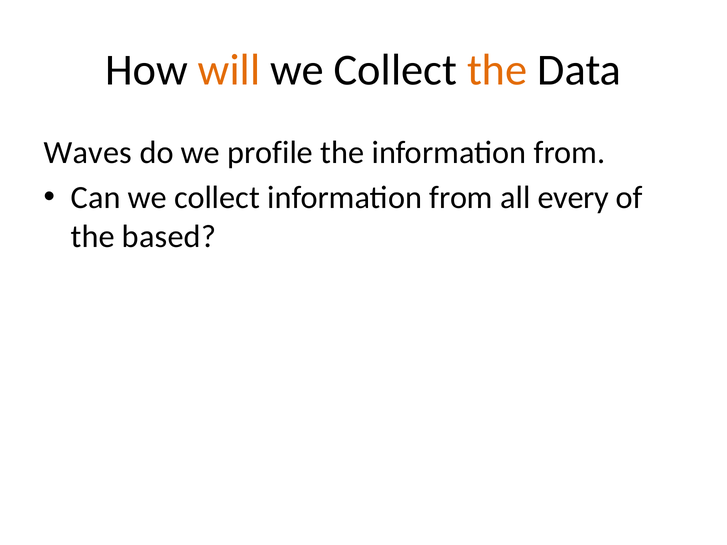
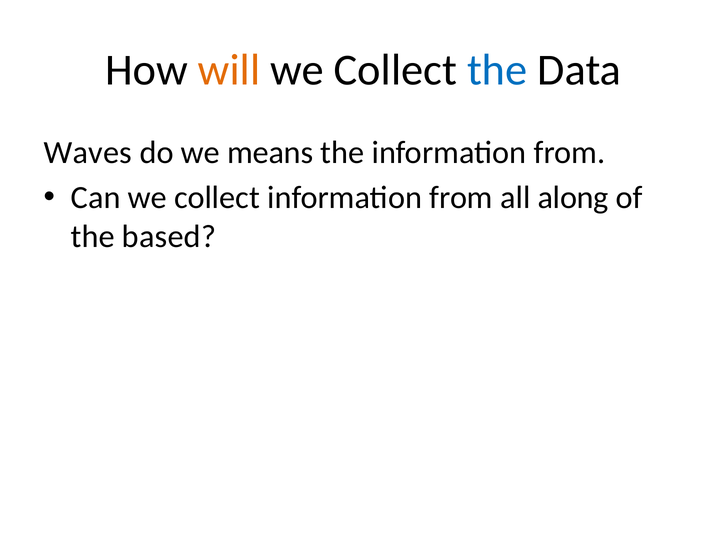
the at (497, 70) colour: orange -> blue
profile: profile -> means
every: every -> along
